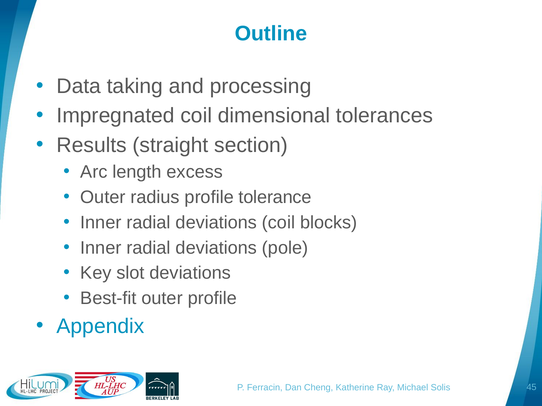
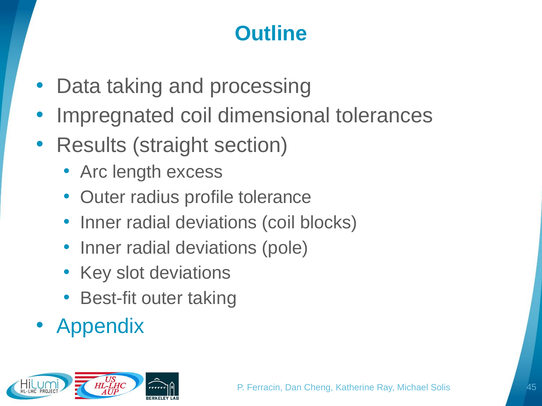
outer profile: profile -> taking
